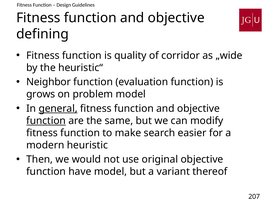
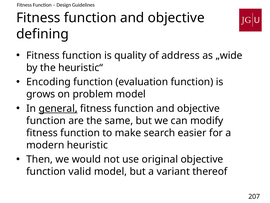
corridor: corridor -> address
Neighbor: Neighbor -> Encoding
function at (46, 120) underline: present -> none
have: have -> valid
